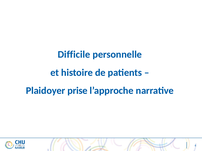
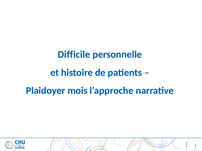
prise: prise -> mois
